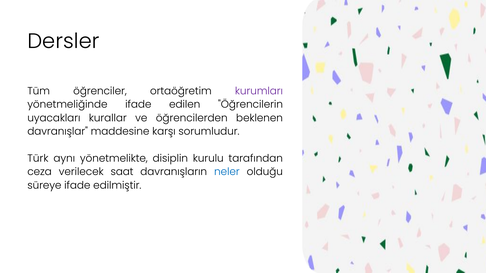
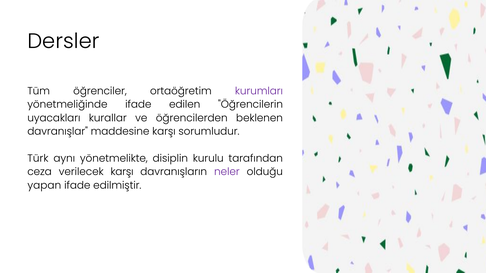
verilecek saat: saat -> karşı
neler colour: blue -> purple
süreye: süreye -> yapan
